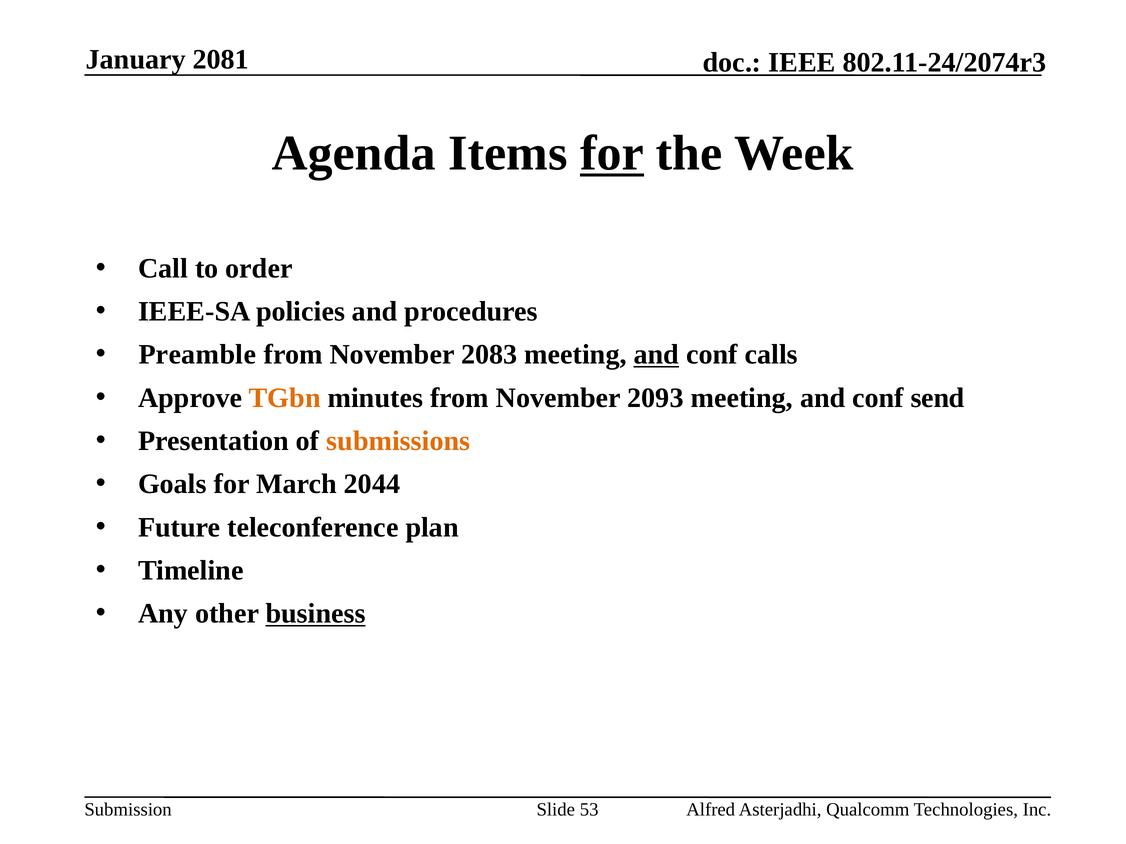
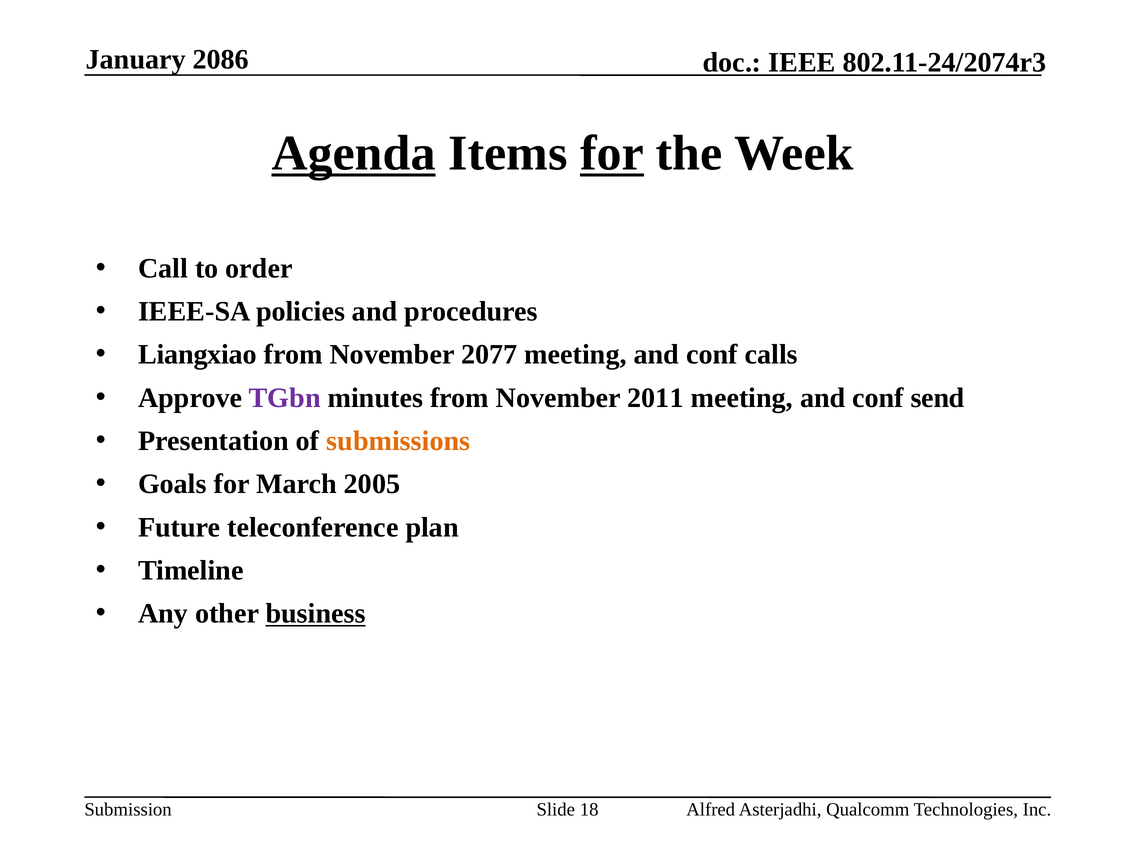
2081: 2081 -> 2086
Agenda underline: none -> present
Preamble: Preamble -> Liangxiao
2083: 2083 -> 2077
and at (656, 355) underline: present -> none
TGbn colour: orange -> purple
2093: 2093 -> 2011
2044: 2044 -> 2005
53: 53 -> 18
